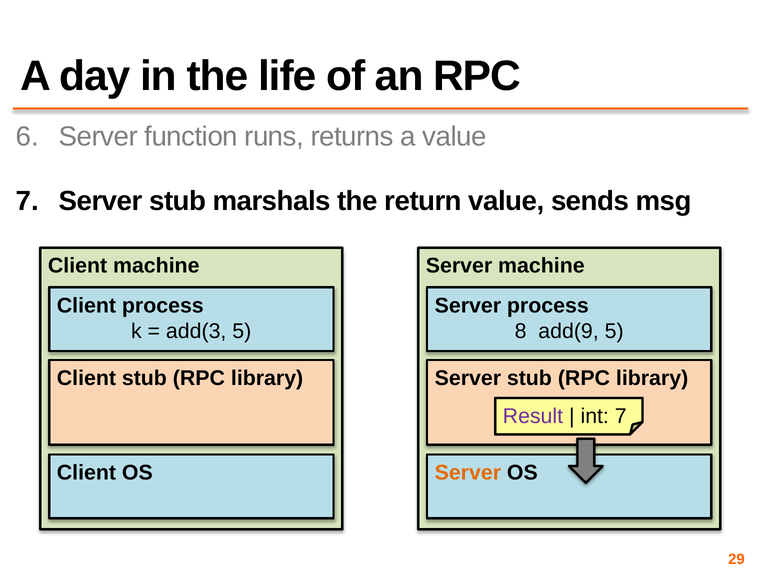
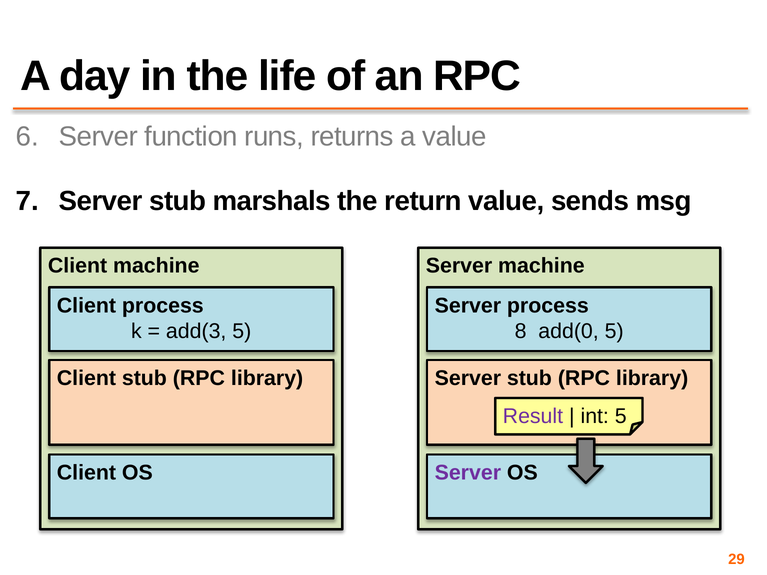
add(9: add(9 -> add(0
int 7: 7 -> 5
Server at (468, 473) colour: orange -> purple
